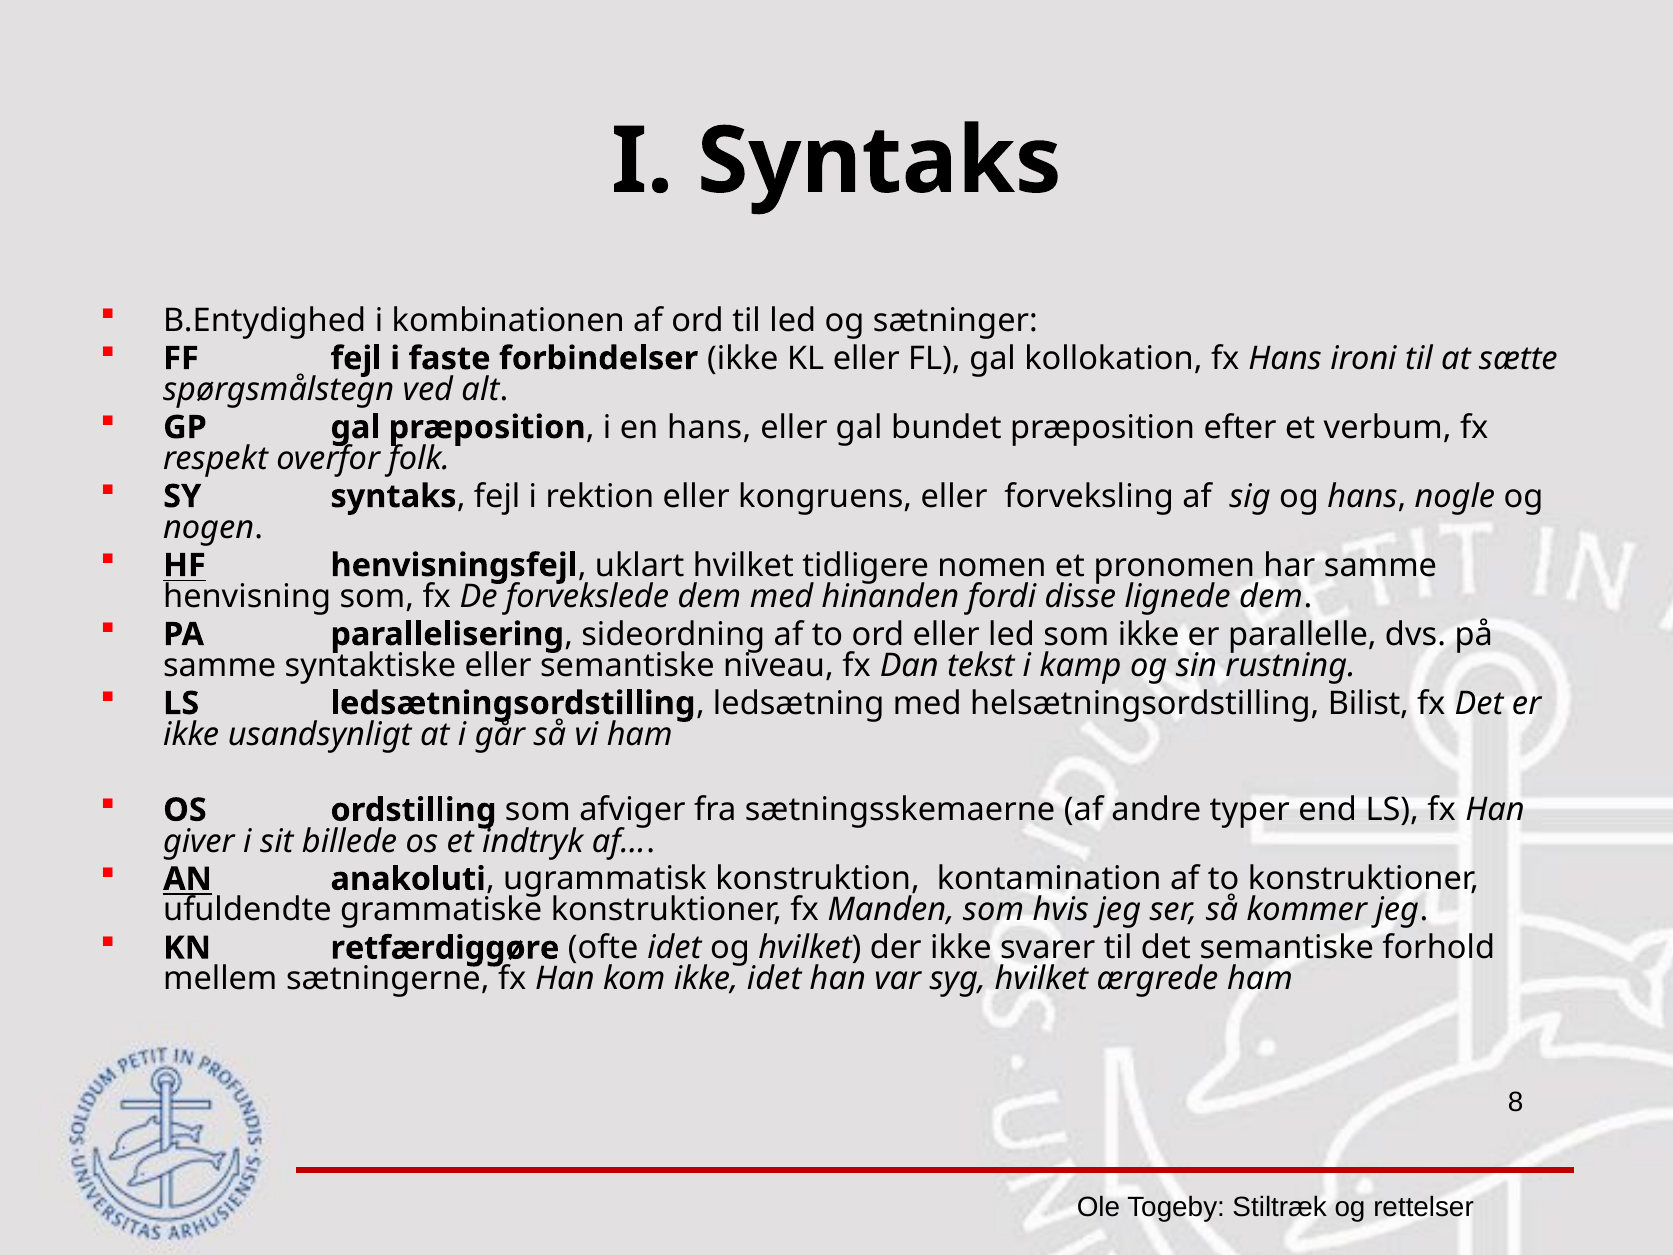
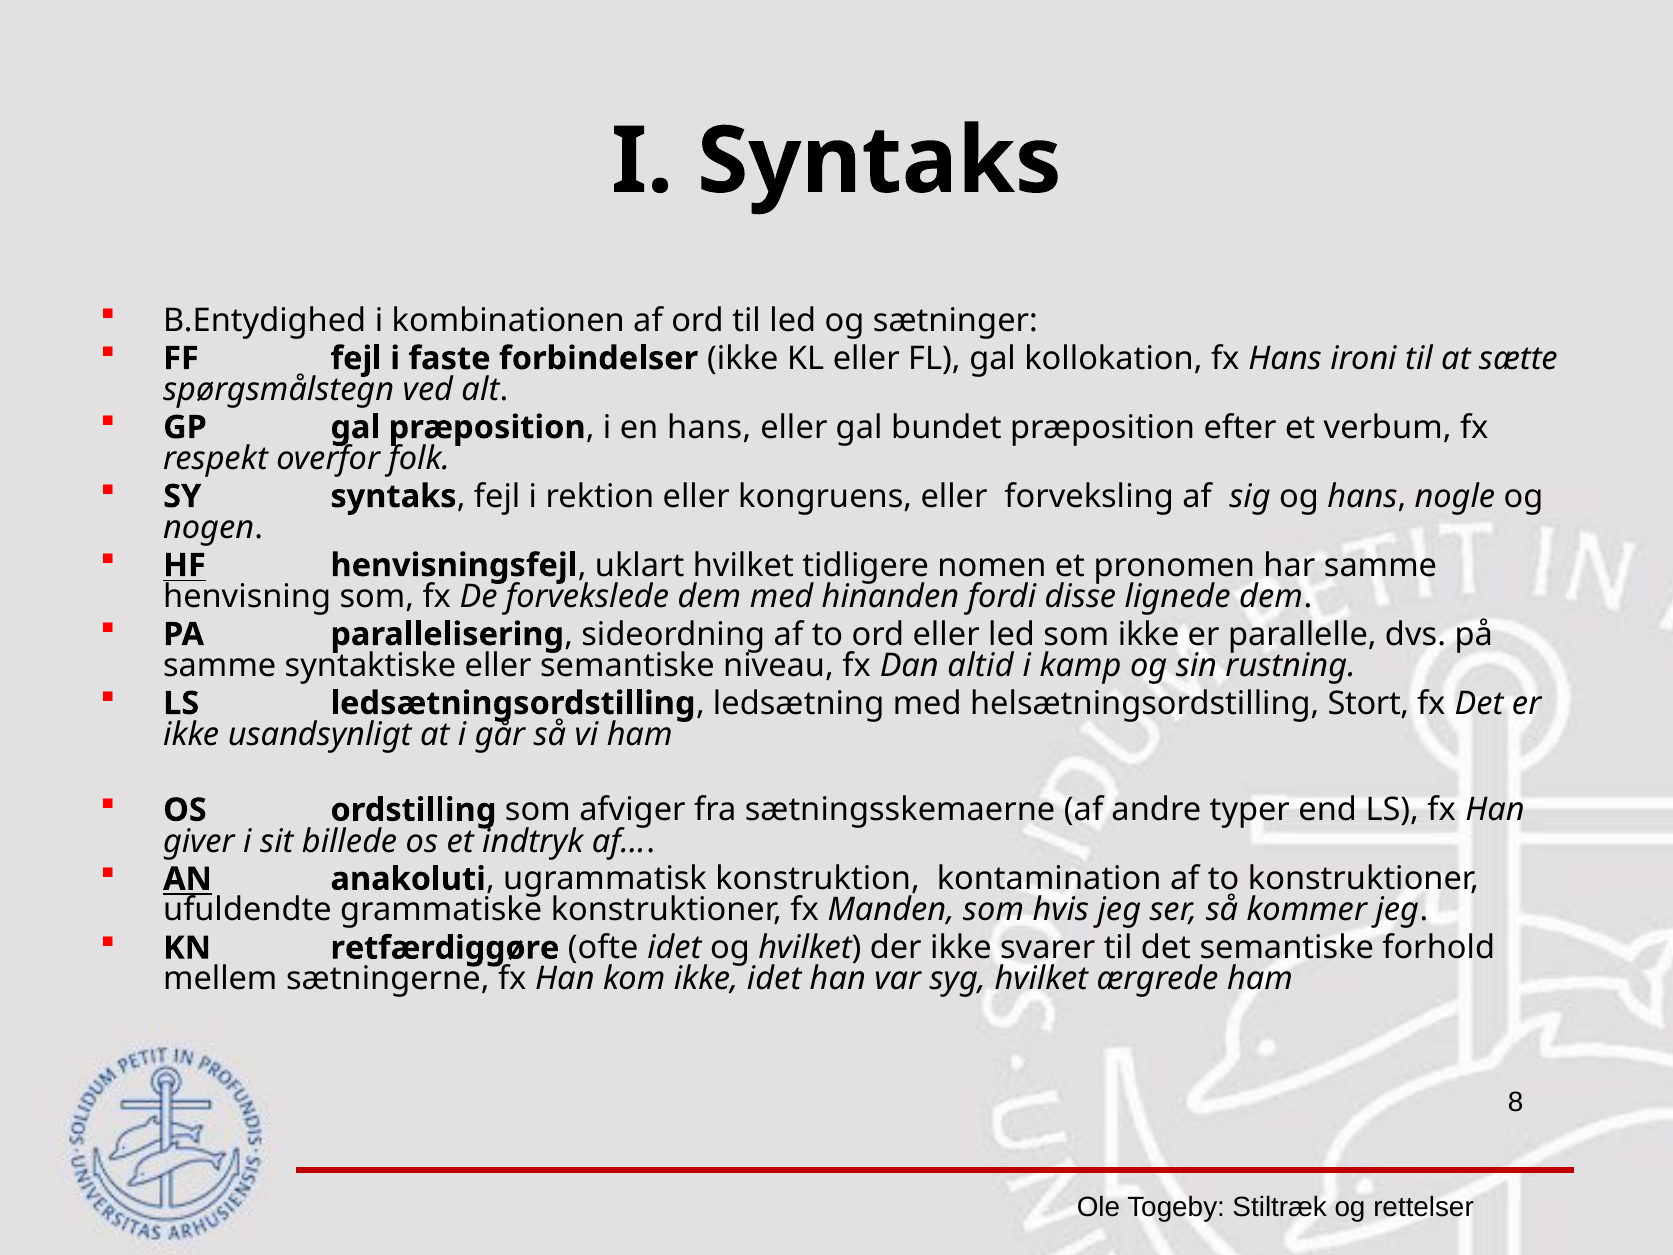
tekst: tekst -> altid
Bilist: Bilist -> Stort
